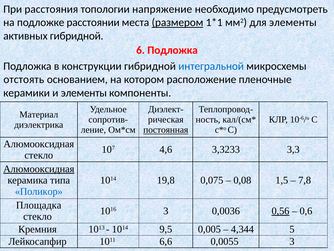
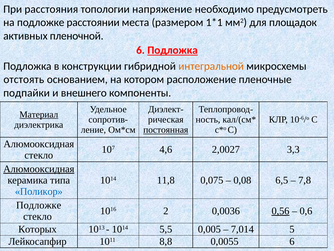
размером underline: present -> none
для элементы: элементы -> площадок
активных гибридной: гибридной -> пленочной
Подложка at (173, 50) underline: none -> present
интегральной colour: blue -> orange
керамики: керамики -> подпайки
и элементы: элементы -> внешнего
Материал underline: none -> present
3,3233: 3,3233 -> 2,0027
19,8: 19,8 -> 11,8
1,5: 1,5 -> 6,5
Площадка at (39, 205): Площадка -> Подложке
1016 3: 3 -> 2
Кремния: Кремния -> Которых
9,5: 9,5 -> 5,5
4,344: 4,344 -> 7,014
6,6: 6,6 -> 8,8
0,0055 3: 3 -> 6
